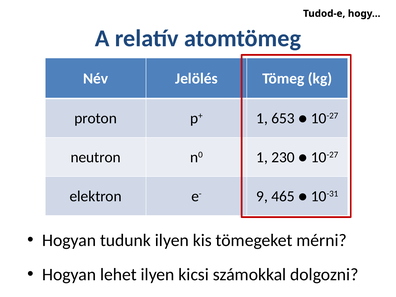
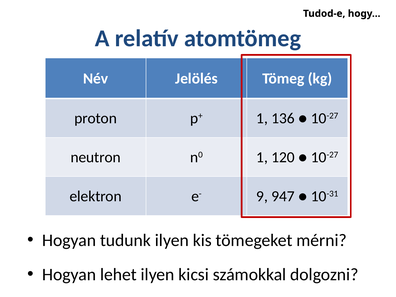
653: 653 -> 136
230: 230 -> 120
465: 465 -> 947
